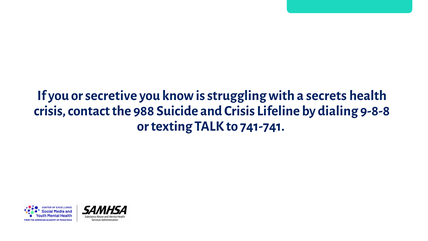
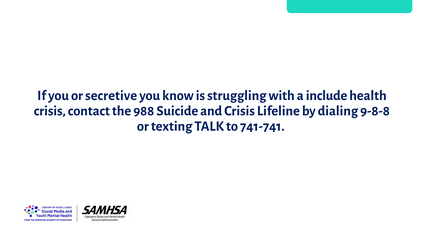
secrets: secrets -> include
